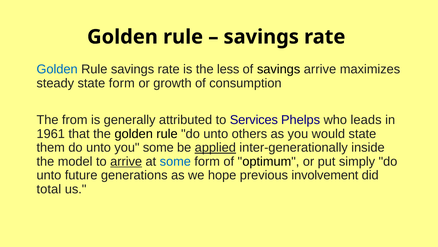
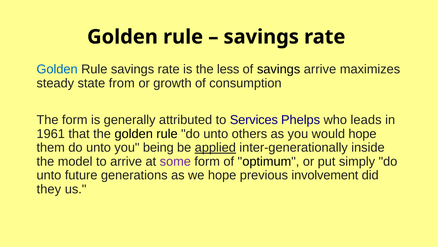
state form: form -> from
The from: from -> form
would state: state -> hope
you some: some -> being
arrive at (126, 161) underline: present -> none
some at (175, 161) colour: blue -> purple
total: total -> they
